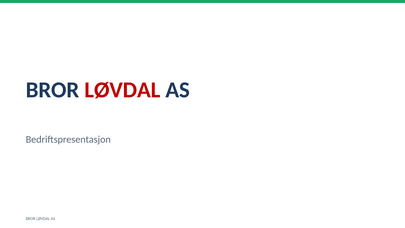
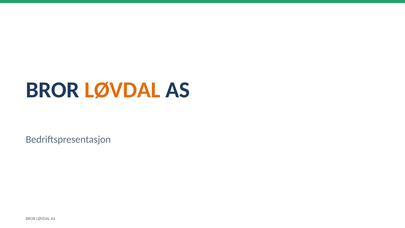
LØVDAL at (122, 90) colour: red -> orange
